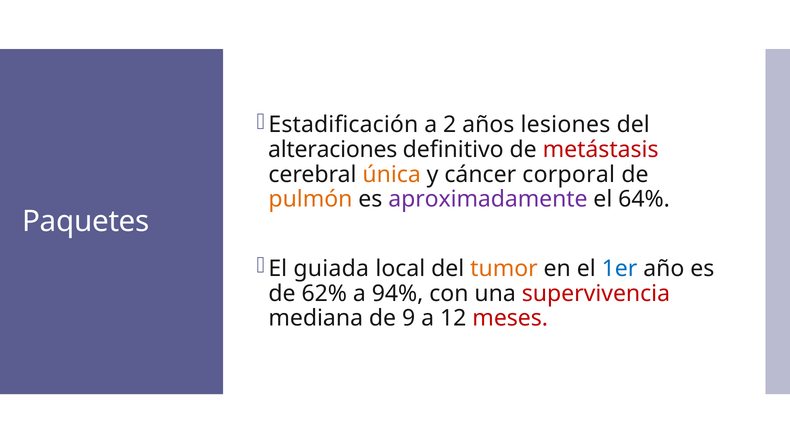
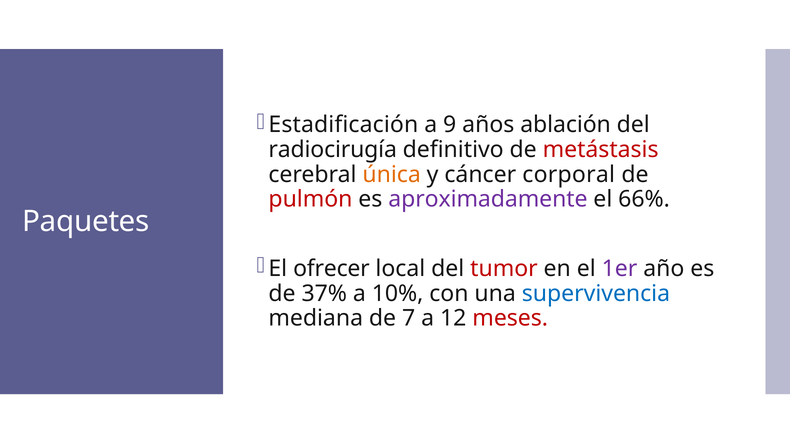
2: 2 -> 9
lesiones: lesiones -> ablación
alteraciones: alteraciones -> radiocirugía
pulmón colour: orange -> red
64%: 64% -> 66%
guiada: guiada -> ofrecer
tumor colour: orange -> red
1er colour: blue -> purple
62%: 62% -> 37%
94%: 94% -> 10%
supervivencia colour: red -> blue
9: 9 -> 7
